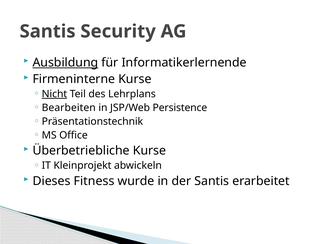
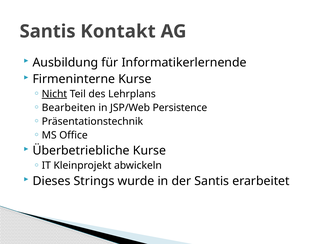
Security: Security -> Kontakt
Ausbildung underline: present -> none
Fitness: Fitness -> Strings
